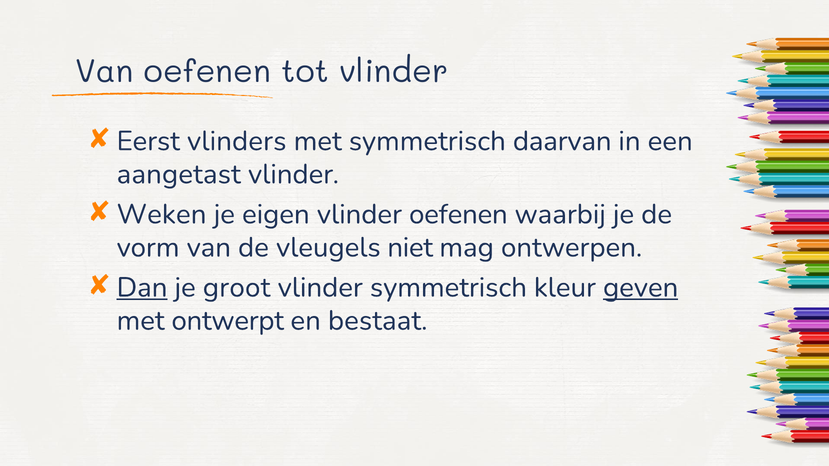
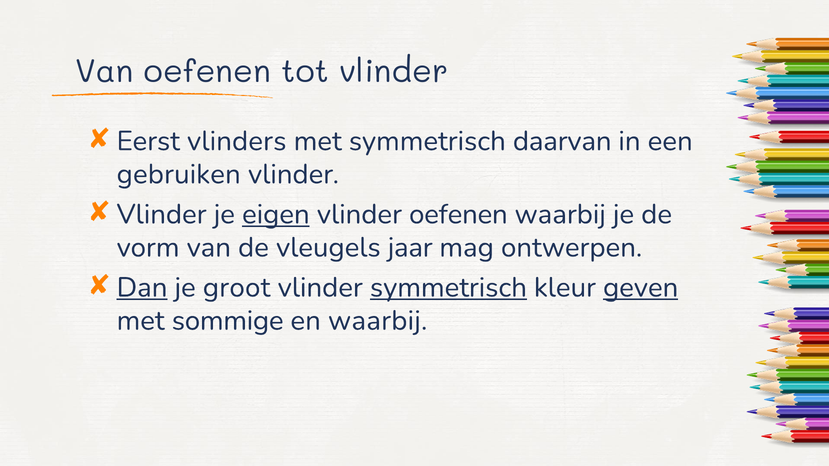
aangetast: aangetast -> gebruiken
Weken at (162, 214): Weken -> Vlinder
eigen underline: none -> present
niet: niet -> jaar
symmetrisch at (448, 288) underline: none -> present
ontwerpt: ontwerpt -> sommige
en bestaat: bestaat -> waarbij
